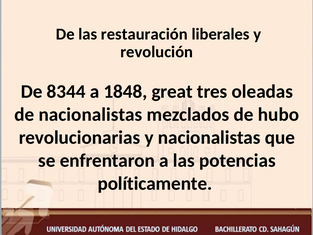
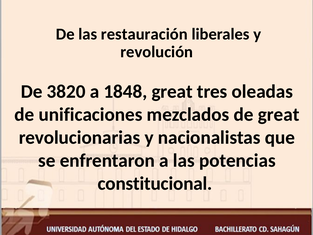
8344: 8344 -> 3820
de nacionalistas: nacionalistas -> unificaciones
de hubo: hubo -> great
políticamente: políticamente -> constitucional
